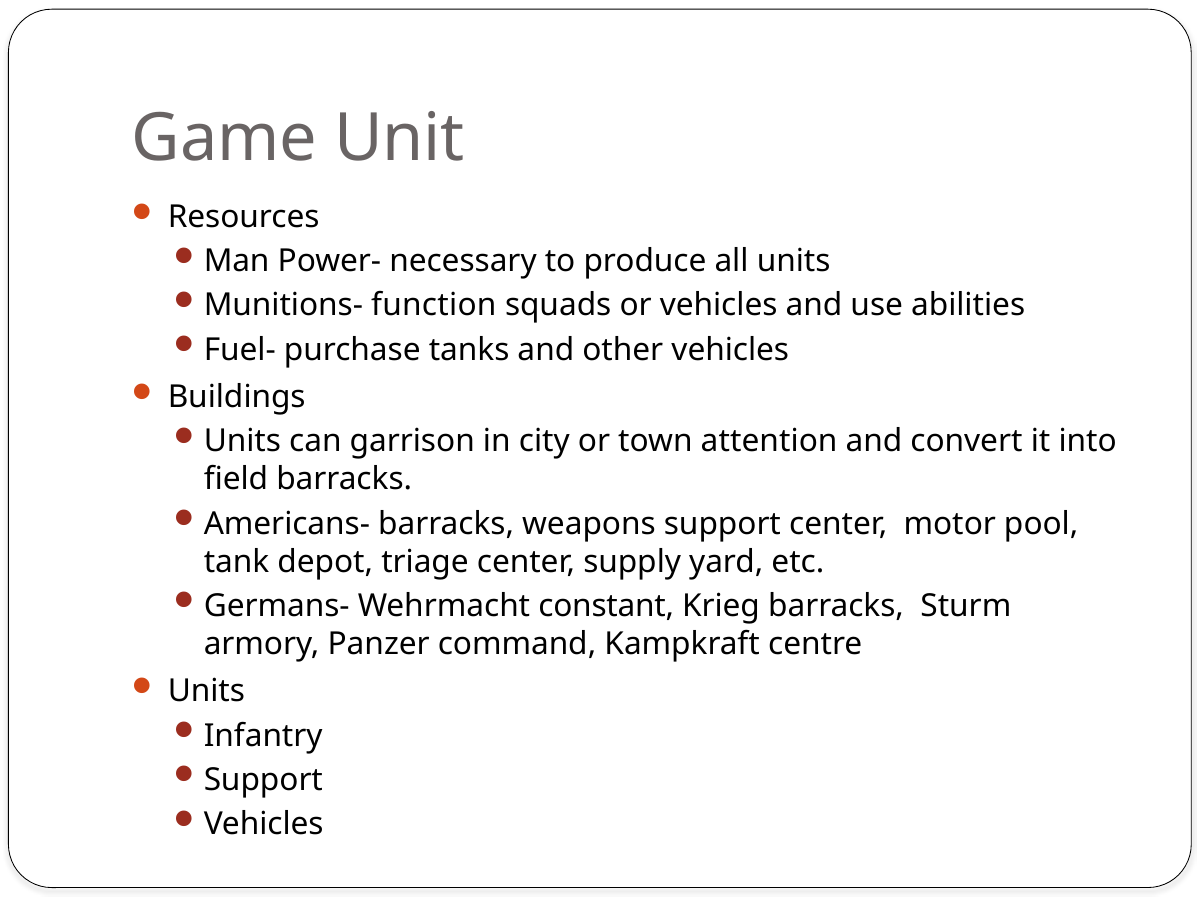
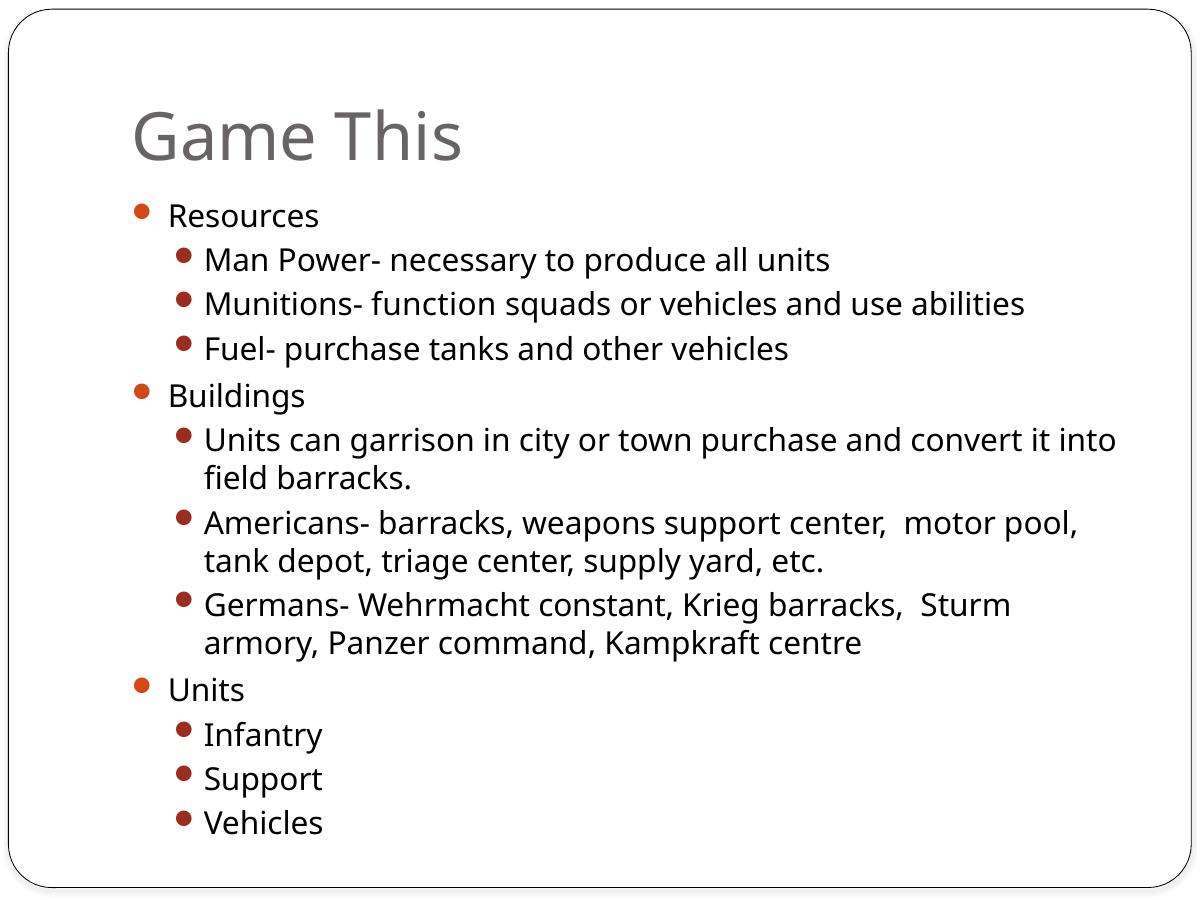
Unit: Unit -> This
town attention: attention -> purchase
